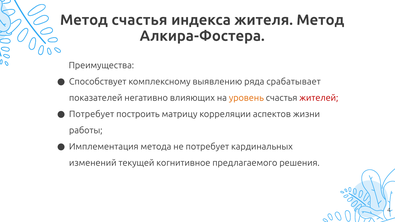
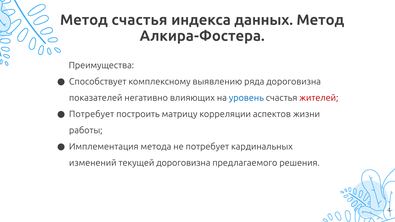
жителя: жителя -> данных
ряда срабатывает: срабатывает -> дороговизна
уровень colour: orange -> blue
текущей когнитивное: когнитивное -> дороговизна
